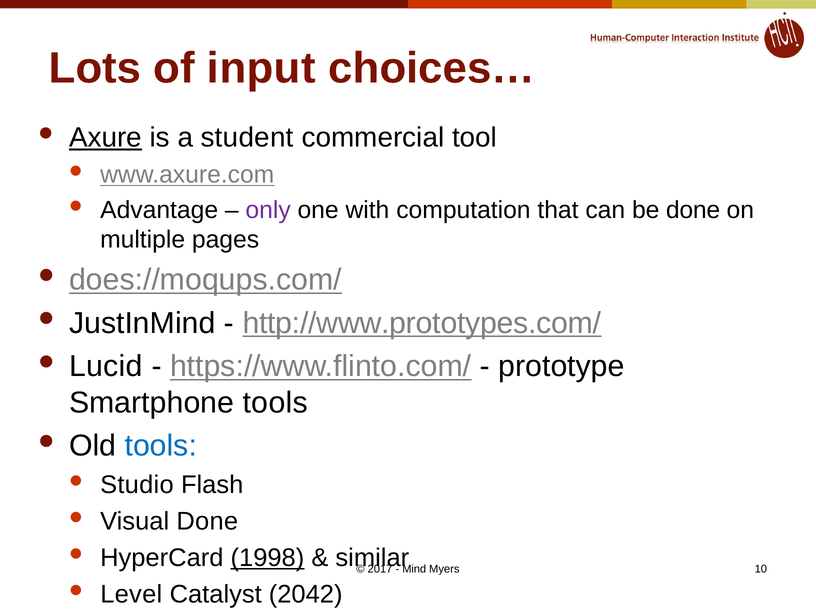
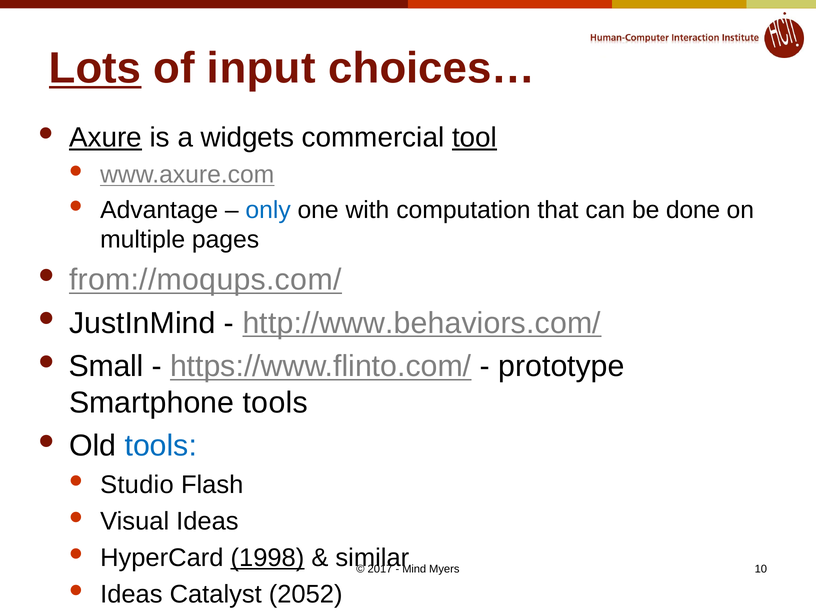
Lots underline: none -> present
student: student -> widgets
tool underline: none -> present
only colour: purple -> blue
does://moqups.com/: does://moqups.com/ -> from://moqups.com/
http://www.prototypes.com/: http://www.prototypes.com/ -> http://www.behaviors.com/
Lucid: Lucid -> Small
Visual Done: Done -> Ideas
Level at (131, 594): Level -> Ideas
2042: 2042 -> 2052
